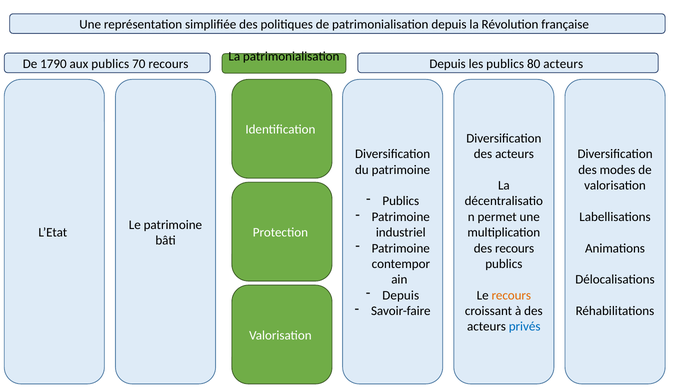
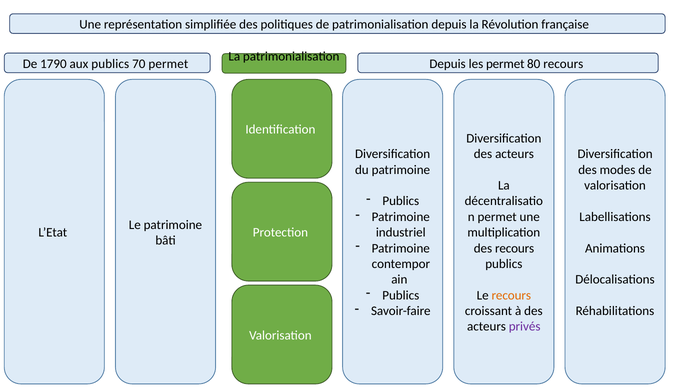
70 recours: recours -> permet
les publics: publics -> permet
80 acteurs: acteurs -> recours
Depuis at (401, 295): Depuis -> Publics
privés colour: blue -> purple
